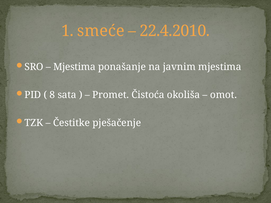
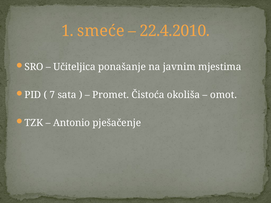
Mjestima at (74, 67): Mjestima -> Učiteljica
8: 8 -> 7
Čestitke: Čestitke -> Antonio
